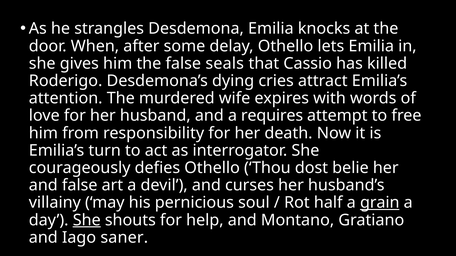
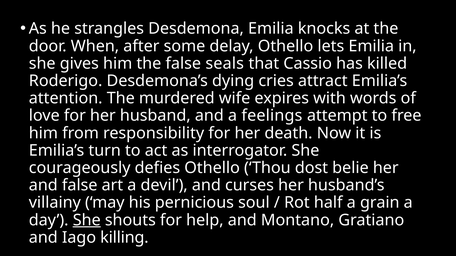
requires: requires -> feelings
grain underline: present -> none
saner: saner -> killing
